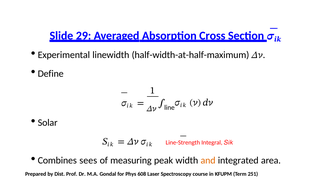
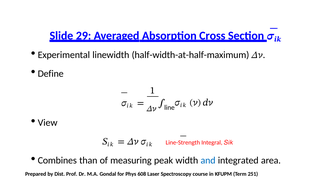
Solar: Solar -> View
sees: sees -> than
and colour: orange -> blue
